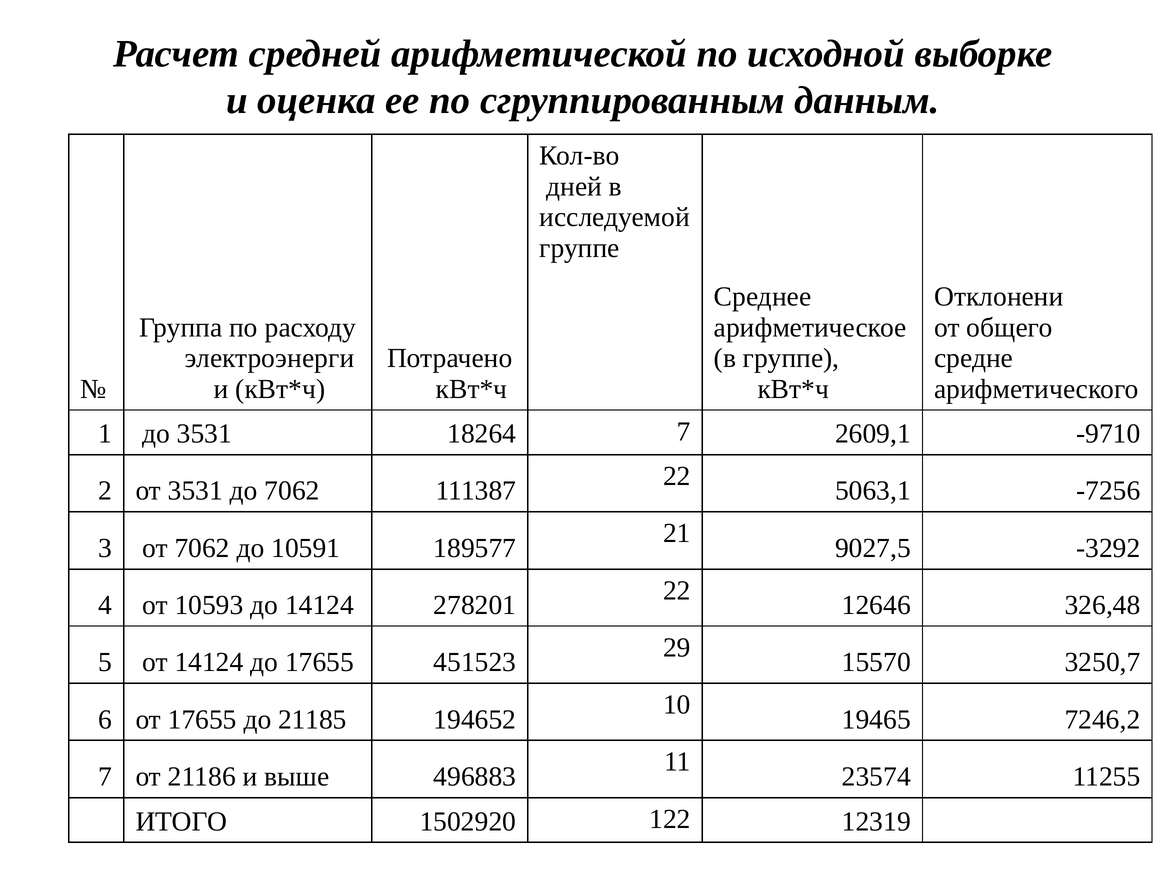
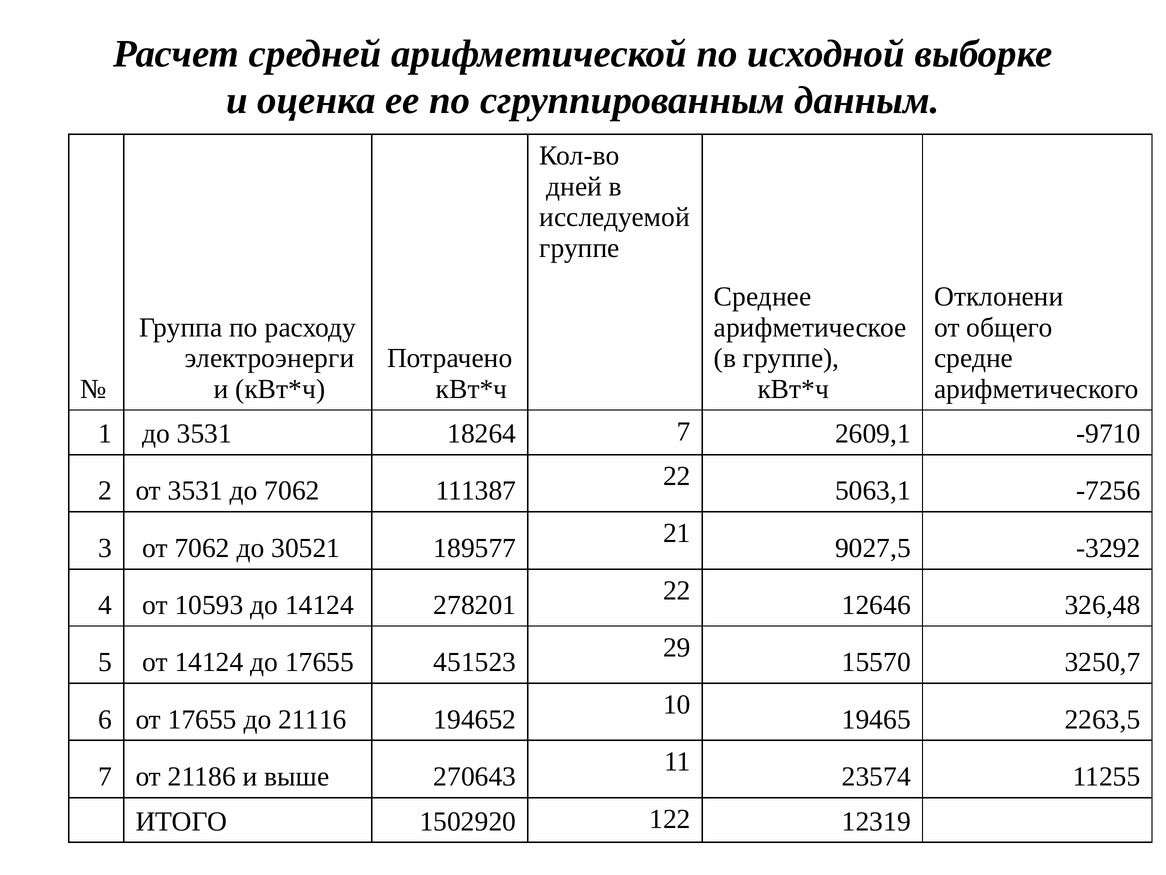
10591: 10591 -> 30521
21185: 21185 -> 21116
7246,2: 7246,2 -> 2263,5
496883: 496883 -> 270643
